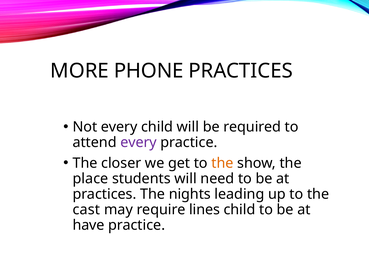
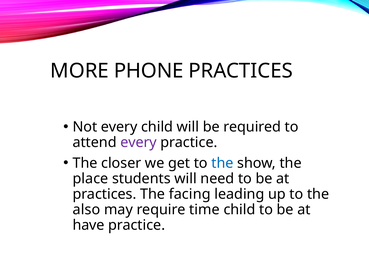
the at (222, 163) colour: orange -> blue
nights: nights -> facing
cast: cast -> also
lines: lines -> time
